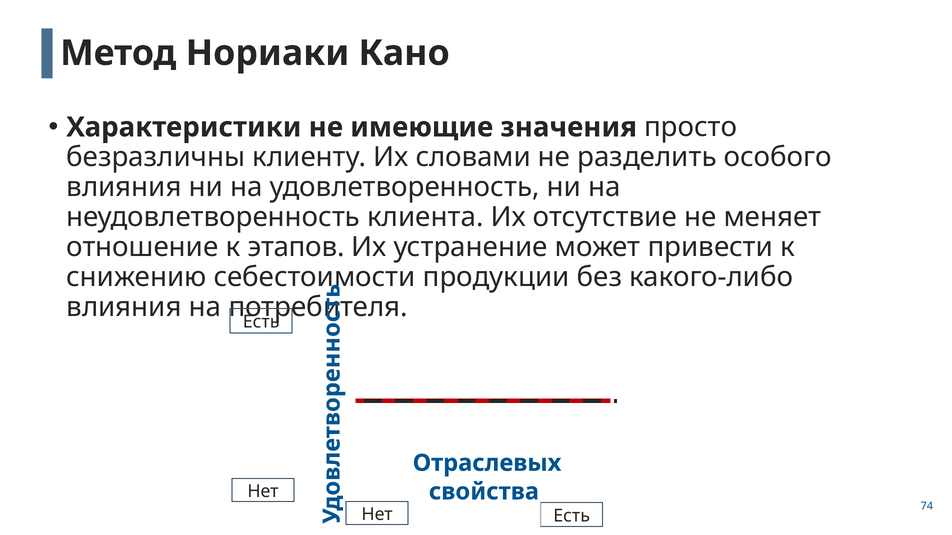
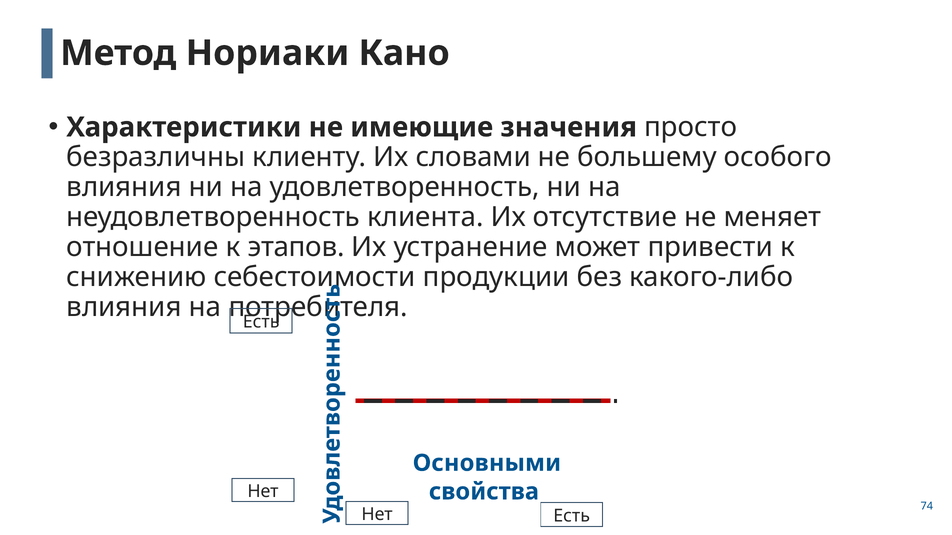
разделить: разделить -> большему
Отраслевых: Отраслевых -> Основными
